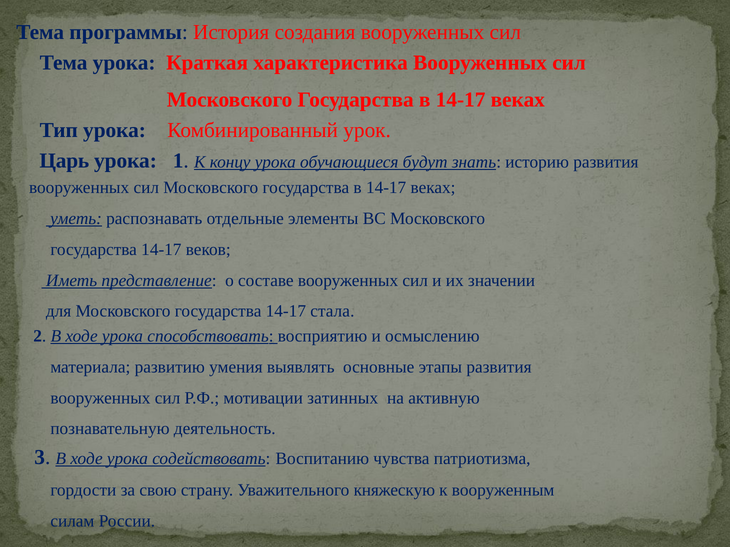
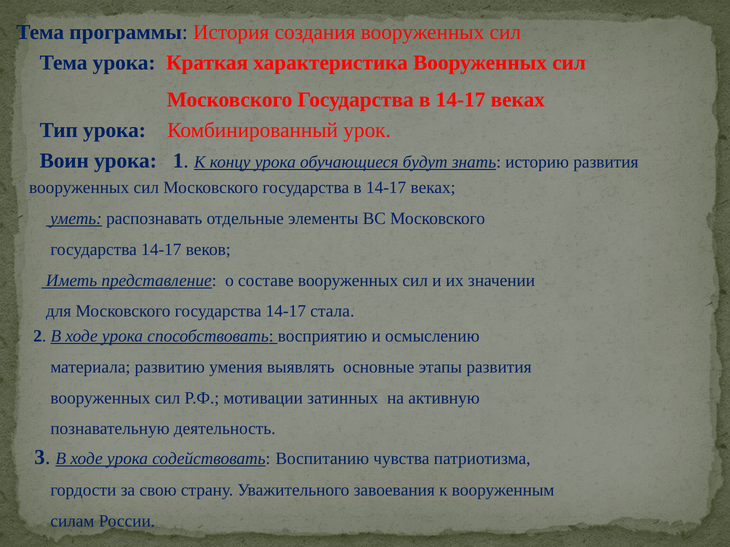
Царь: Царь -> Воин
княжескую: княжескую -> завоевания
